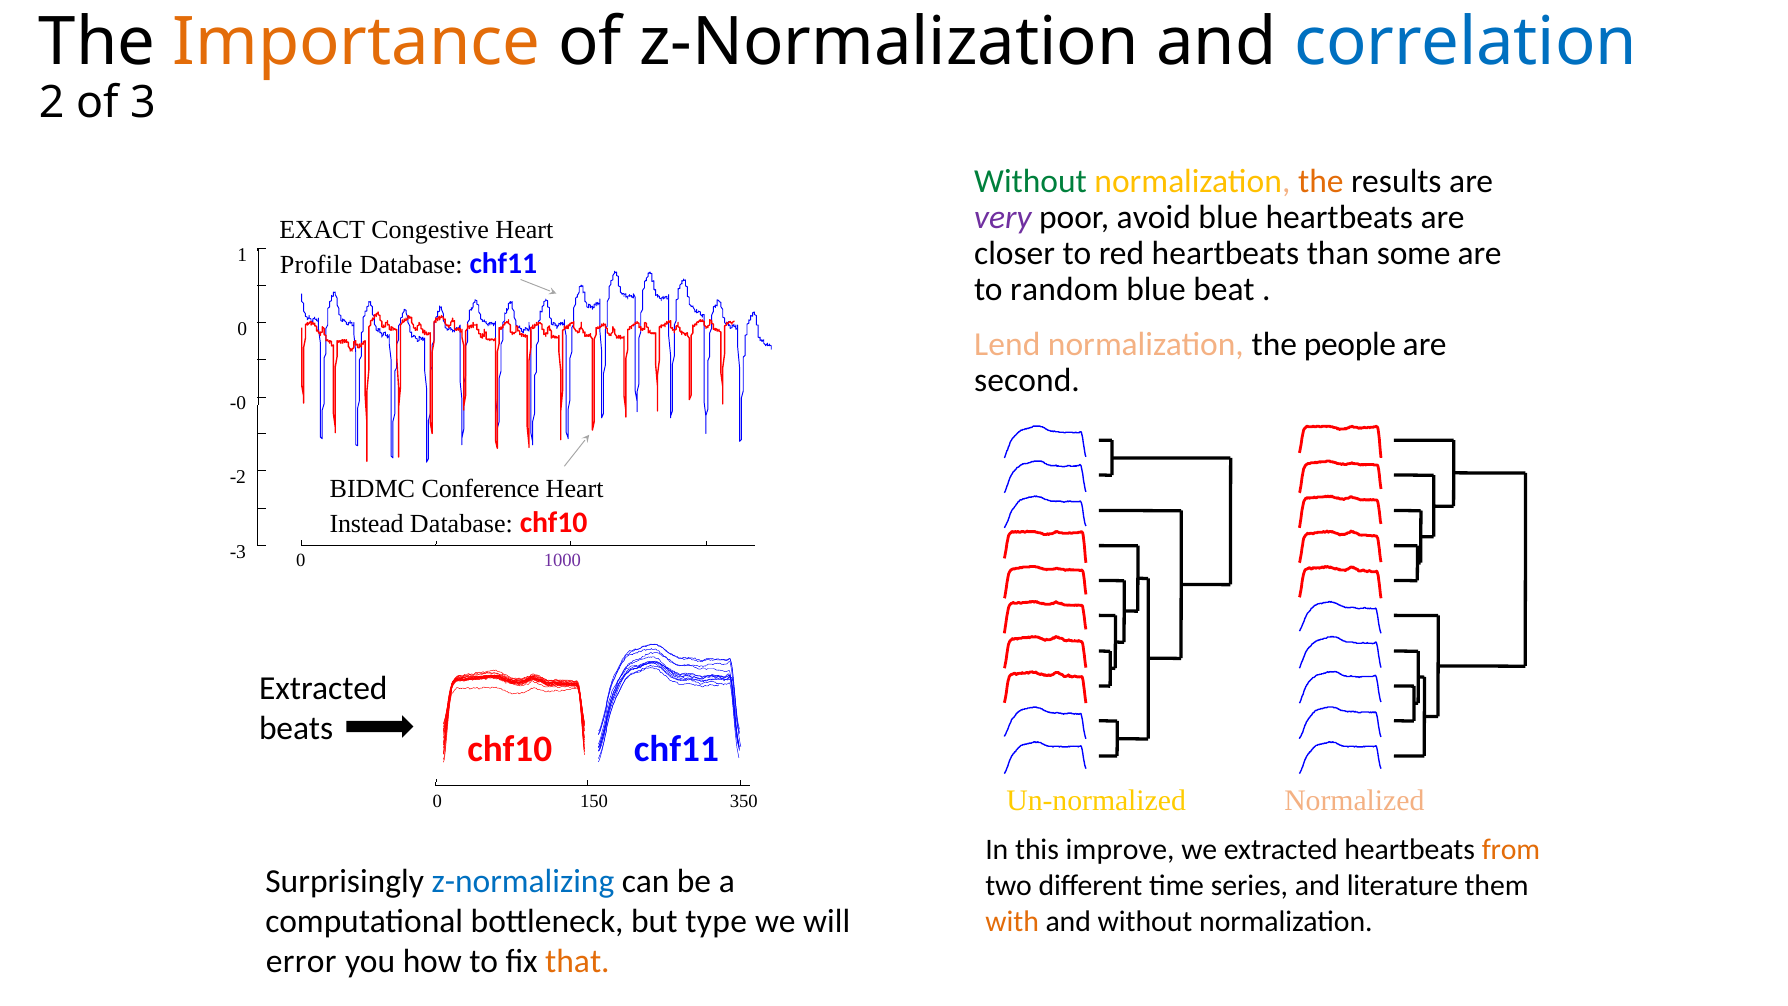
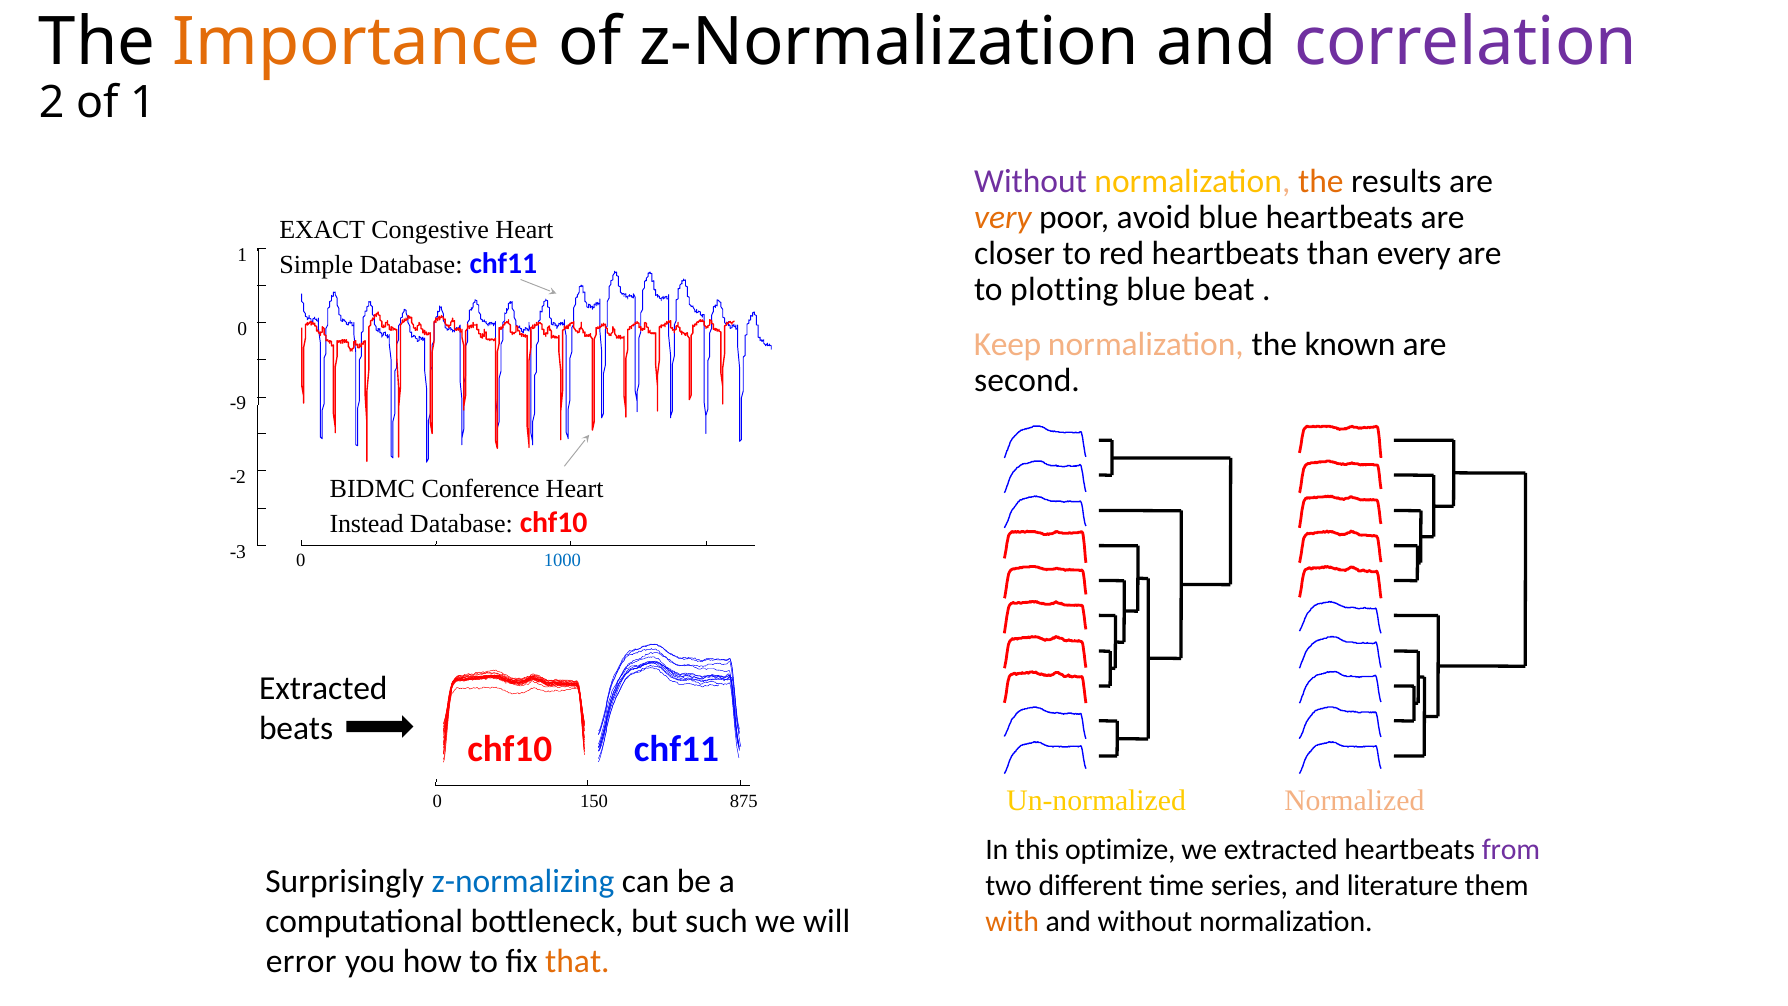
correlation colour: blue -> purple
of 3: 3 -> 1
Without at (1031, 181) colour: green -> purple
very colour: purple -> orange
some: some -> every
Profile: Profile -> Simple
random: random -> plotting
Lend: Lend -> Keep
people: people -> known
-0: -0 -> -9
1000 colour: purple -> blue
350: 350 -> 875
improve: improve -> optimize
from colour: orange -> purple
type: type -> such
